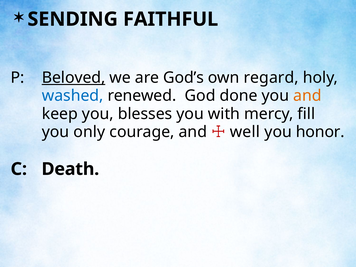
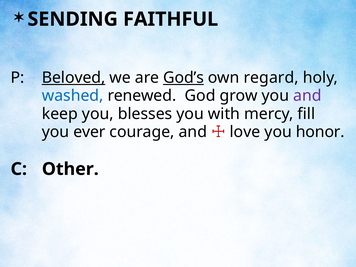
God’s underline: none -> present
done: done -> grow
and at (307, 96) colour: orange -> purple
only: only -> ever
well: well -> love
Death: Death -> Other
